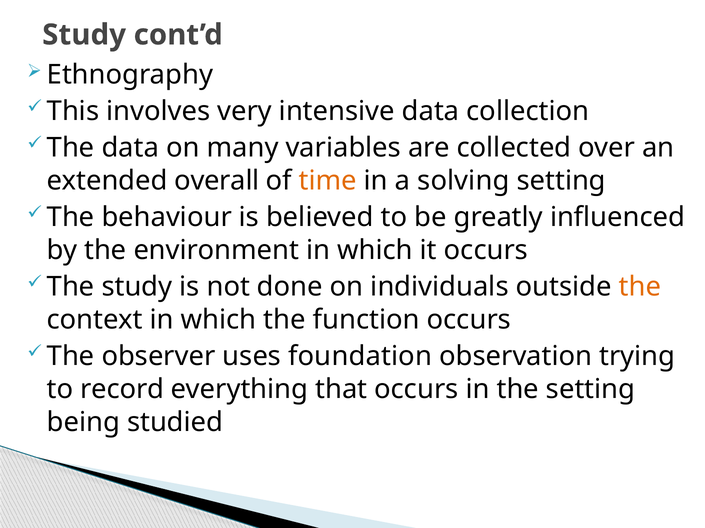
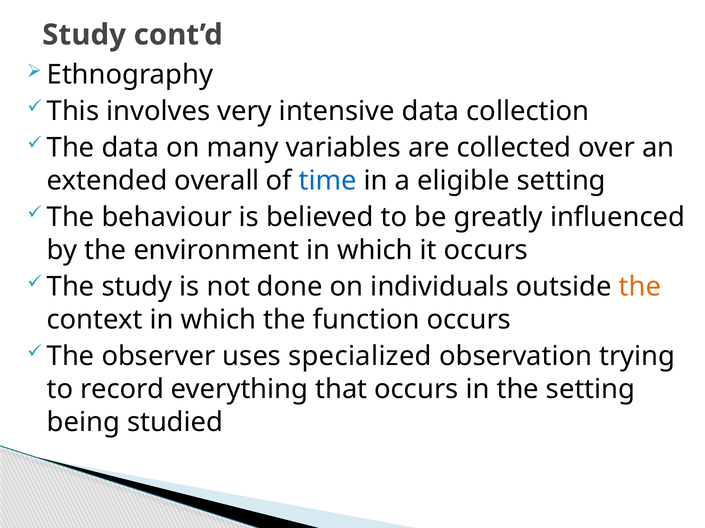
time colour: orange -> blue
solving: solving -> eligible
foundation: foundation -> specialized
